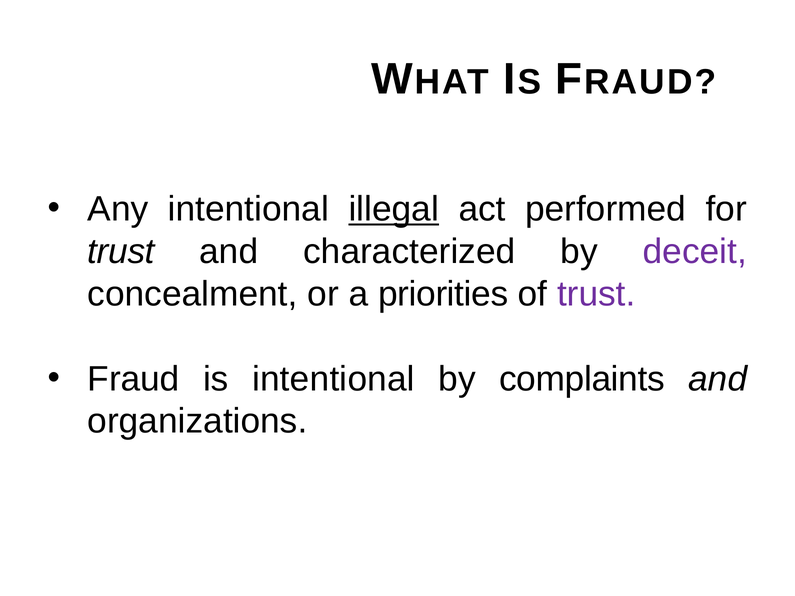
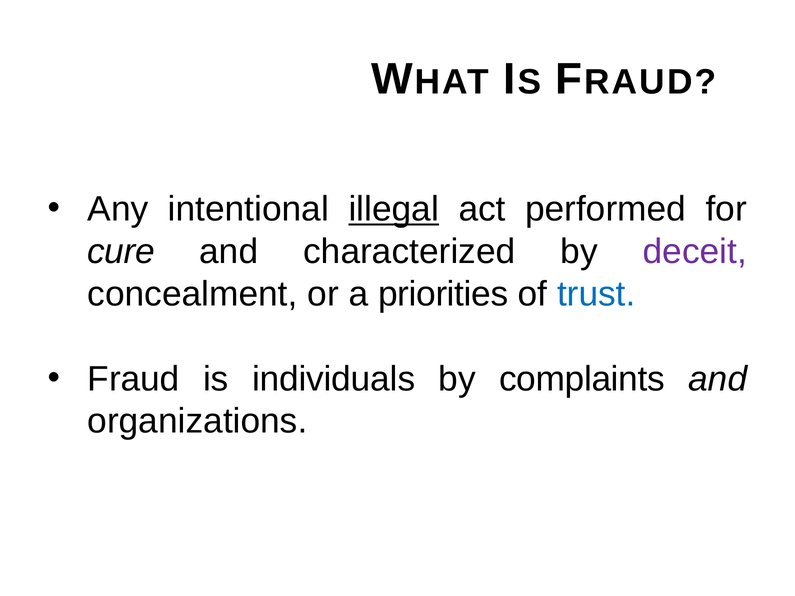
trust at (121, 252): trust -> cure
trust at (596, 294) colour: purple -> blue
is intentional: intentional -> individuals
